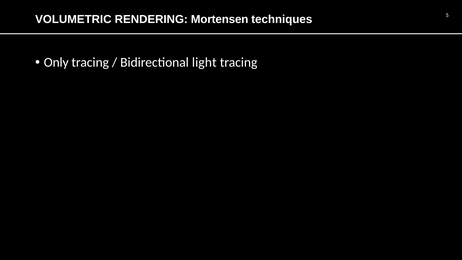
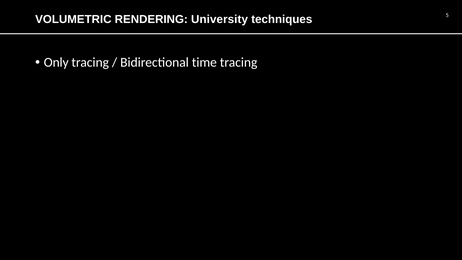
Mortensen: Mortensen -> University
light: light -> time
